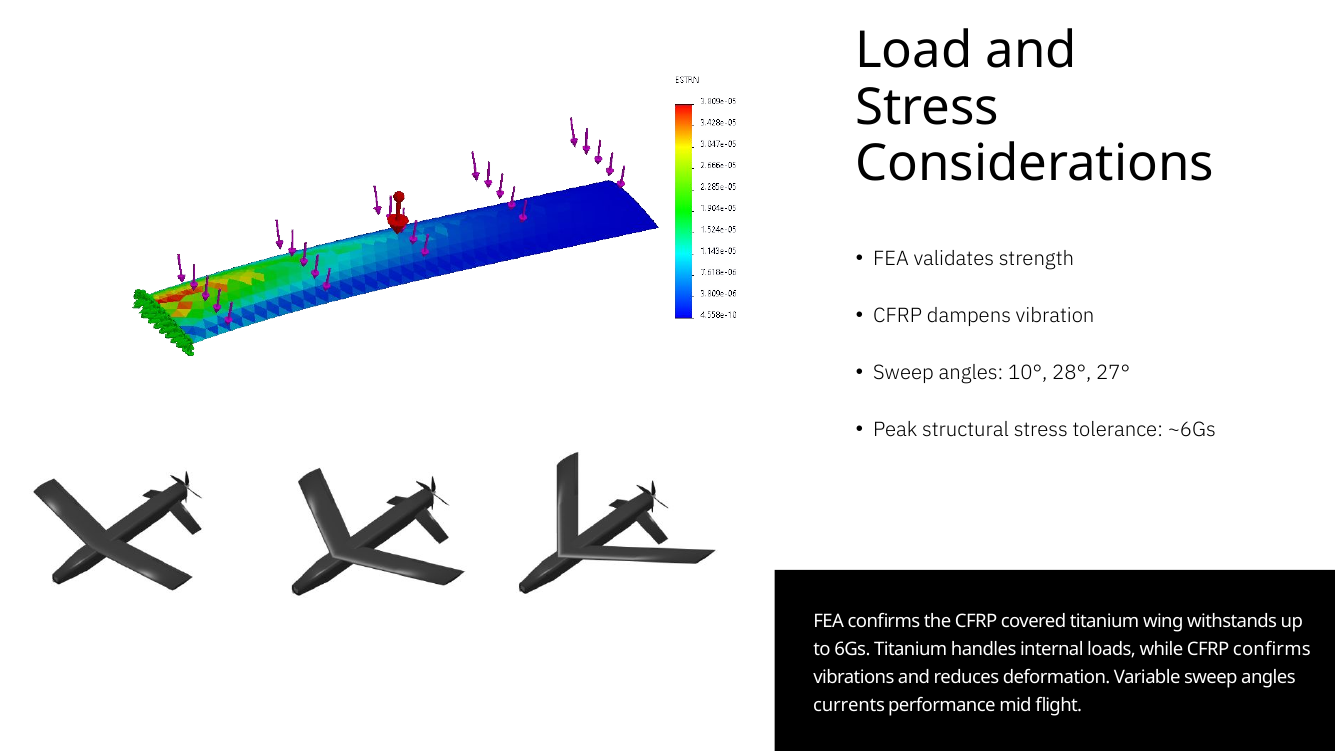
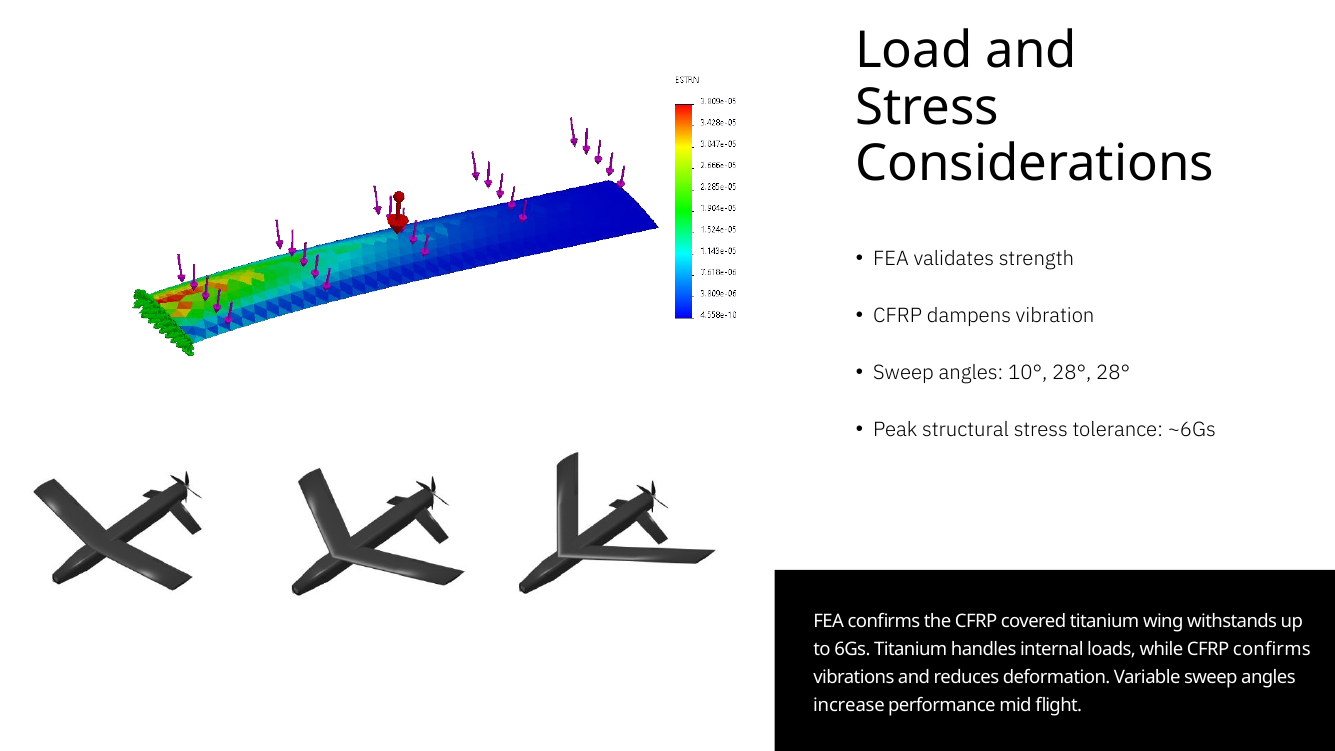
28° 27°: 27° -> 28°
currents: currents -> increase
